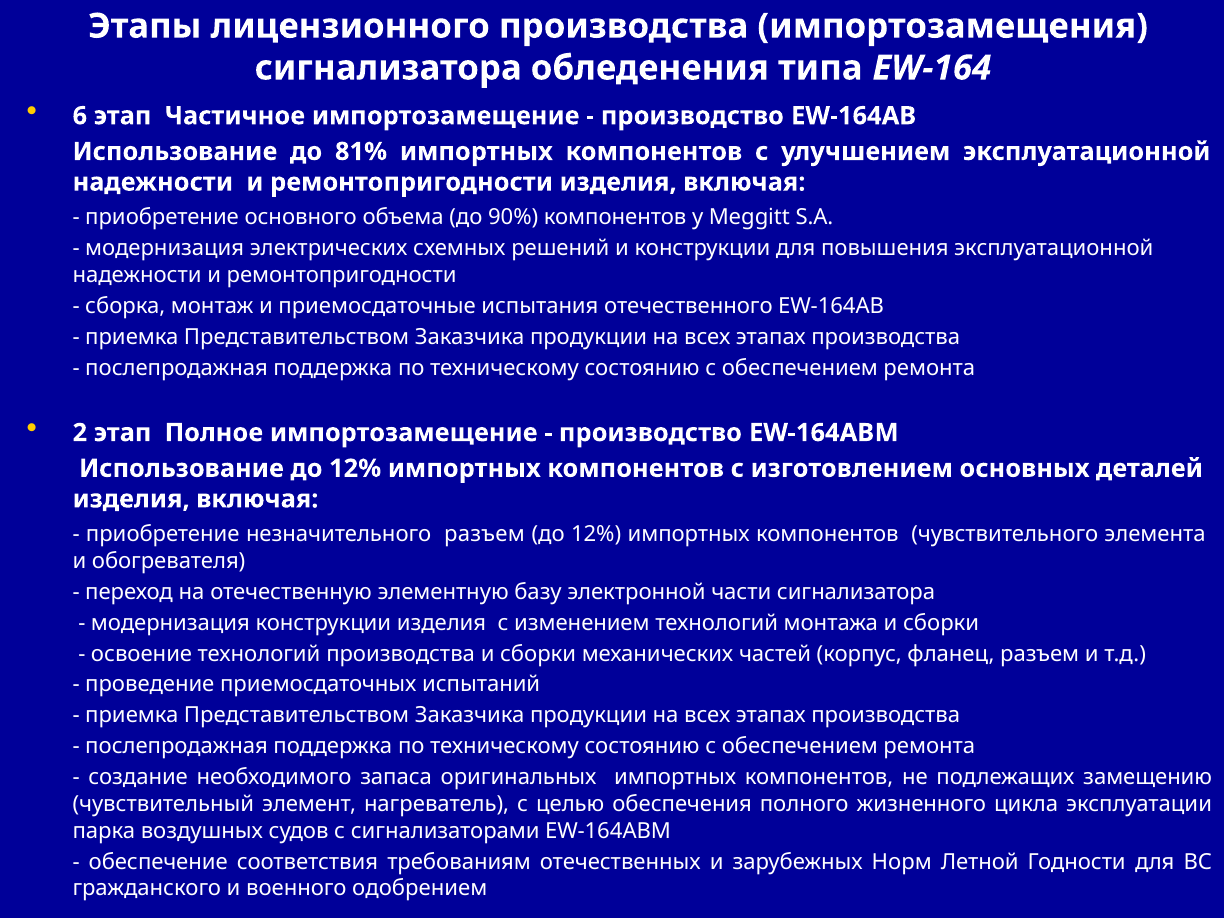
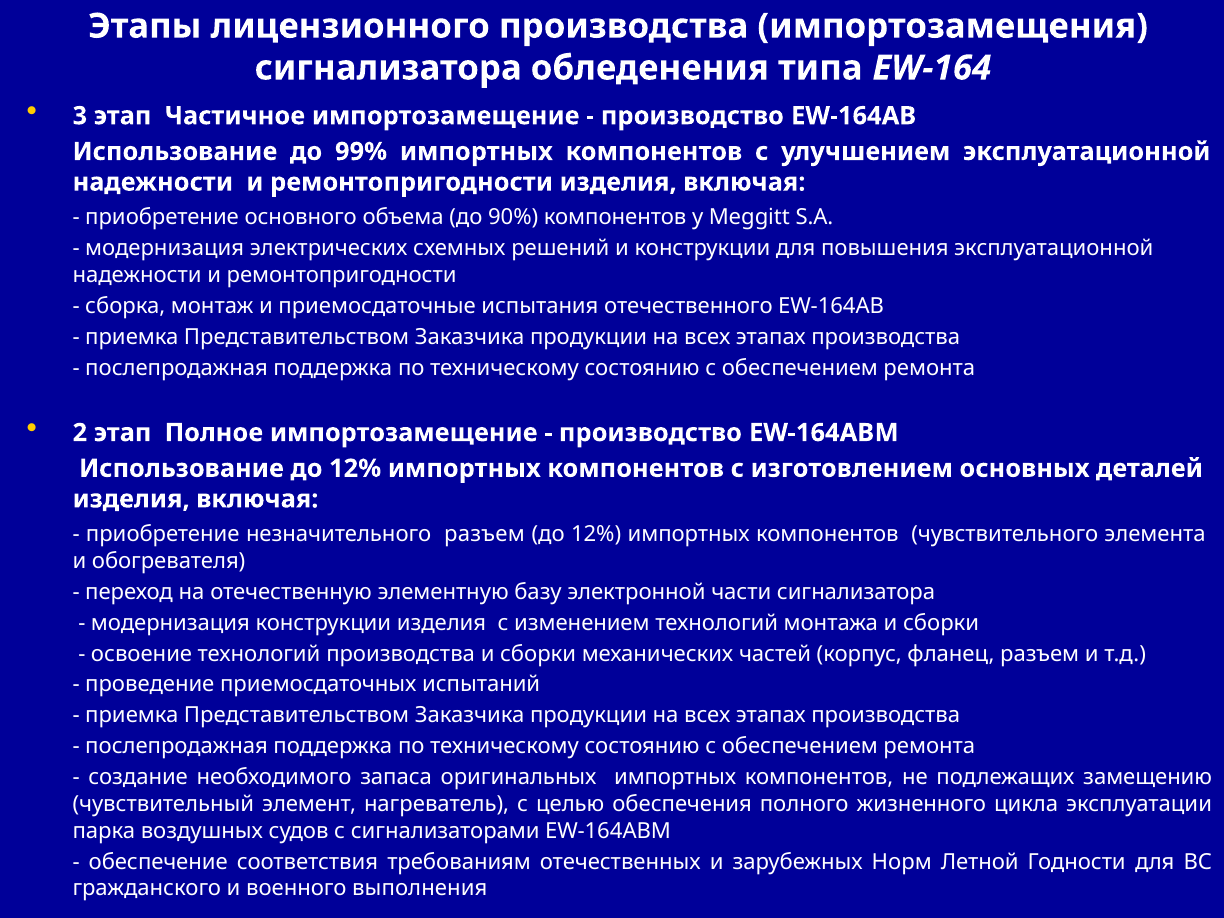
6: 6 -> 3
81%: 81% -> 99%
одобрением: одобрением -> выполнения
